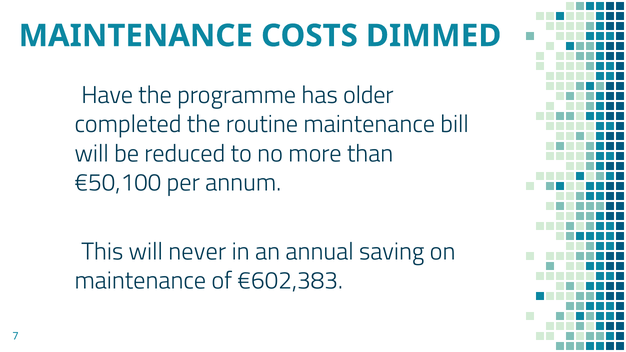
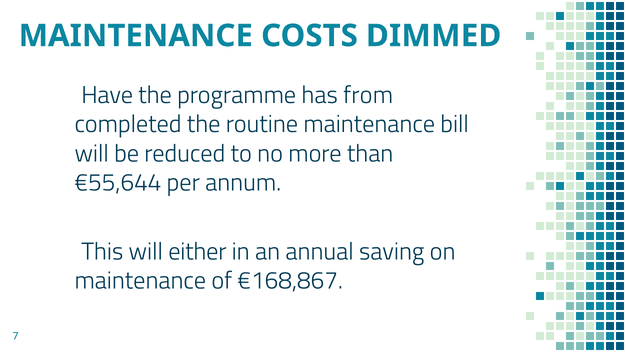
older: older -> from
€50,100: €50,100 -> €55,644
never: never -> either
€602,383: €602,383 -> €168,867
